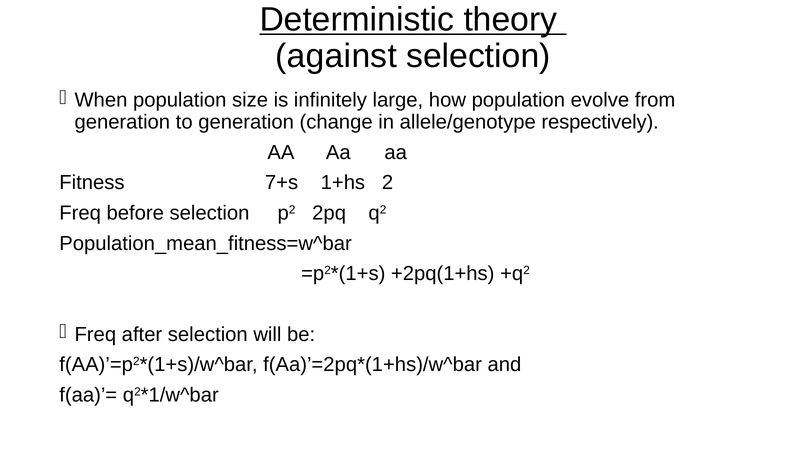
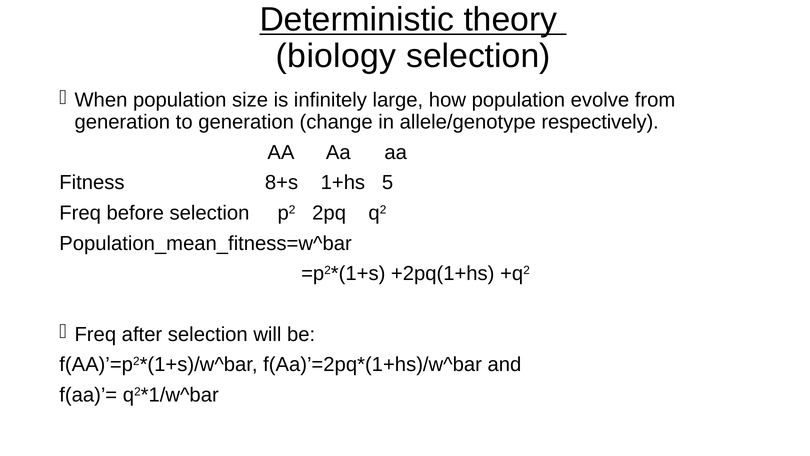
against: against -> biology
7+s: 7+s -> 8+s
2: 2 -> 5
